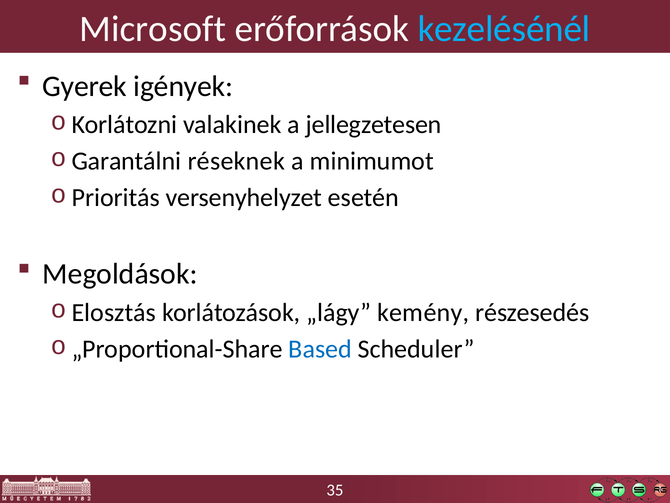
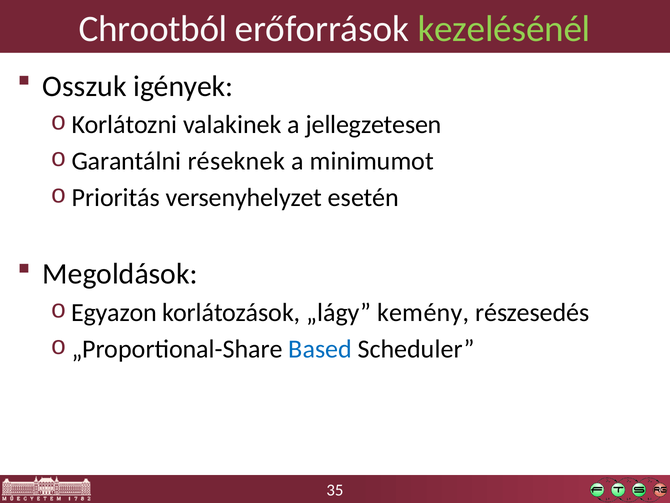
Microsoft: Microsoft -> Chrootból
kezelésénél colour: light blue -> light green
Gyerek: Gyerek -> Osszuk
Elosztás: Elosztás -> Egyazon
